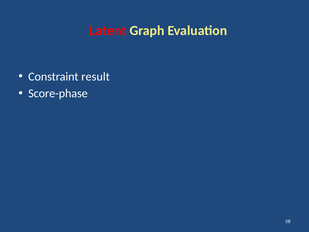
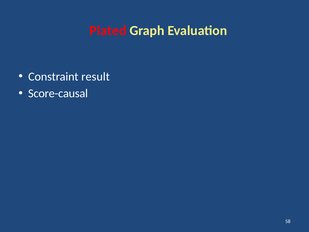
Latent: Latent -> Plated
Score-phase: Score-phase -> Score-causal
